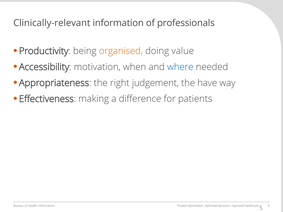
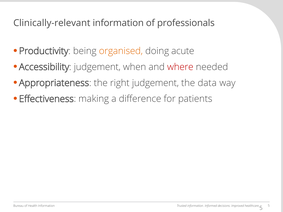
value: value -> acute
Accessibility motivation: motivation -> judgement
where colour: blue -> red
have: have -> data
